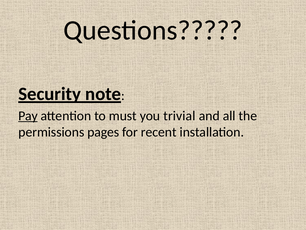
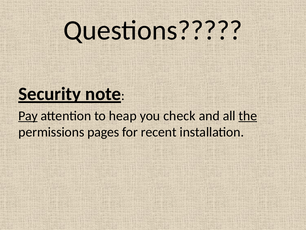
must: must -> heap
trivial: trivial -> check
the underline: none -> present
